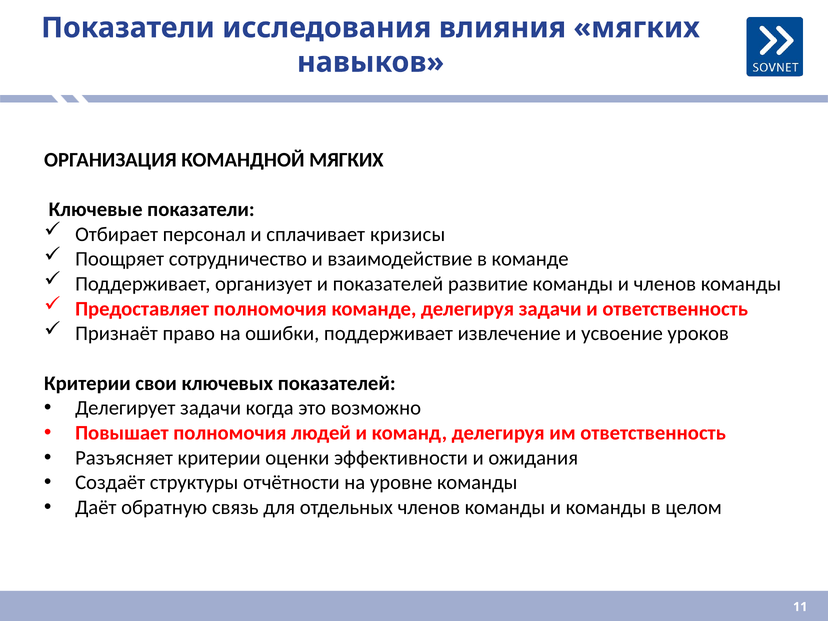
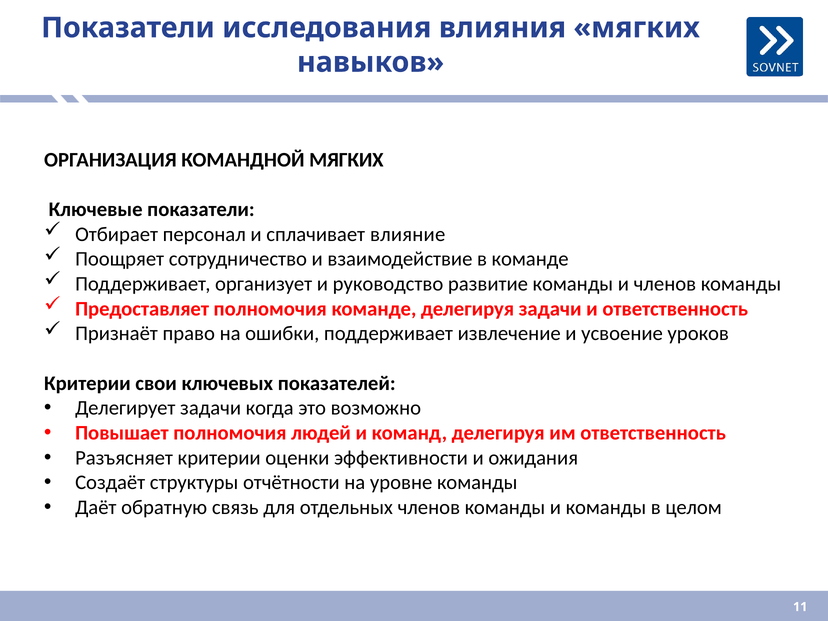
кризисы: кризисы -> влияние
и показателей: показателей -> руководство
